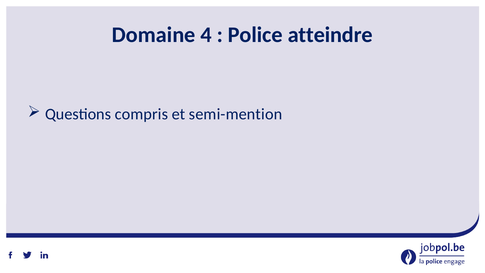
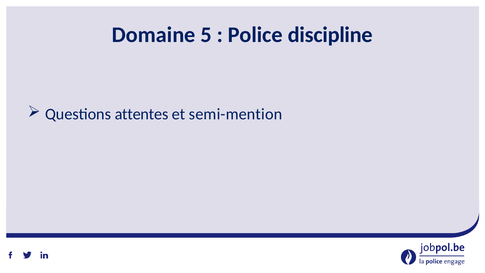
4: 4 -> 5
atteindre: atteindre -> discipline
compris: compris -> attentes
